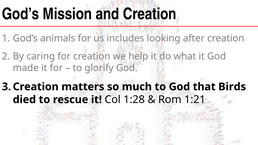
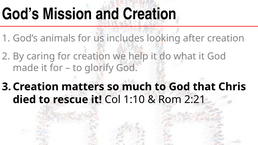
Birds: Birds -> Chris
1:28: 1:28 -> 1:10
1:21: 1:21 -> 2:21
